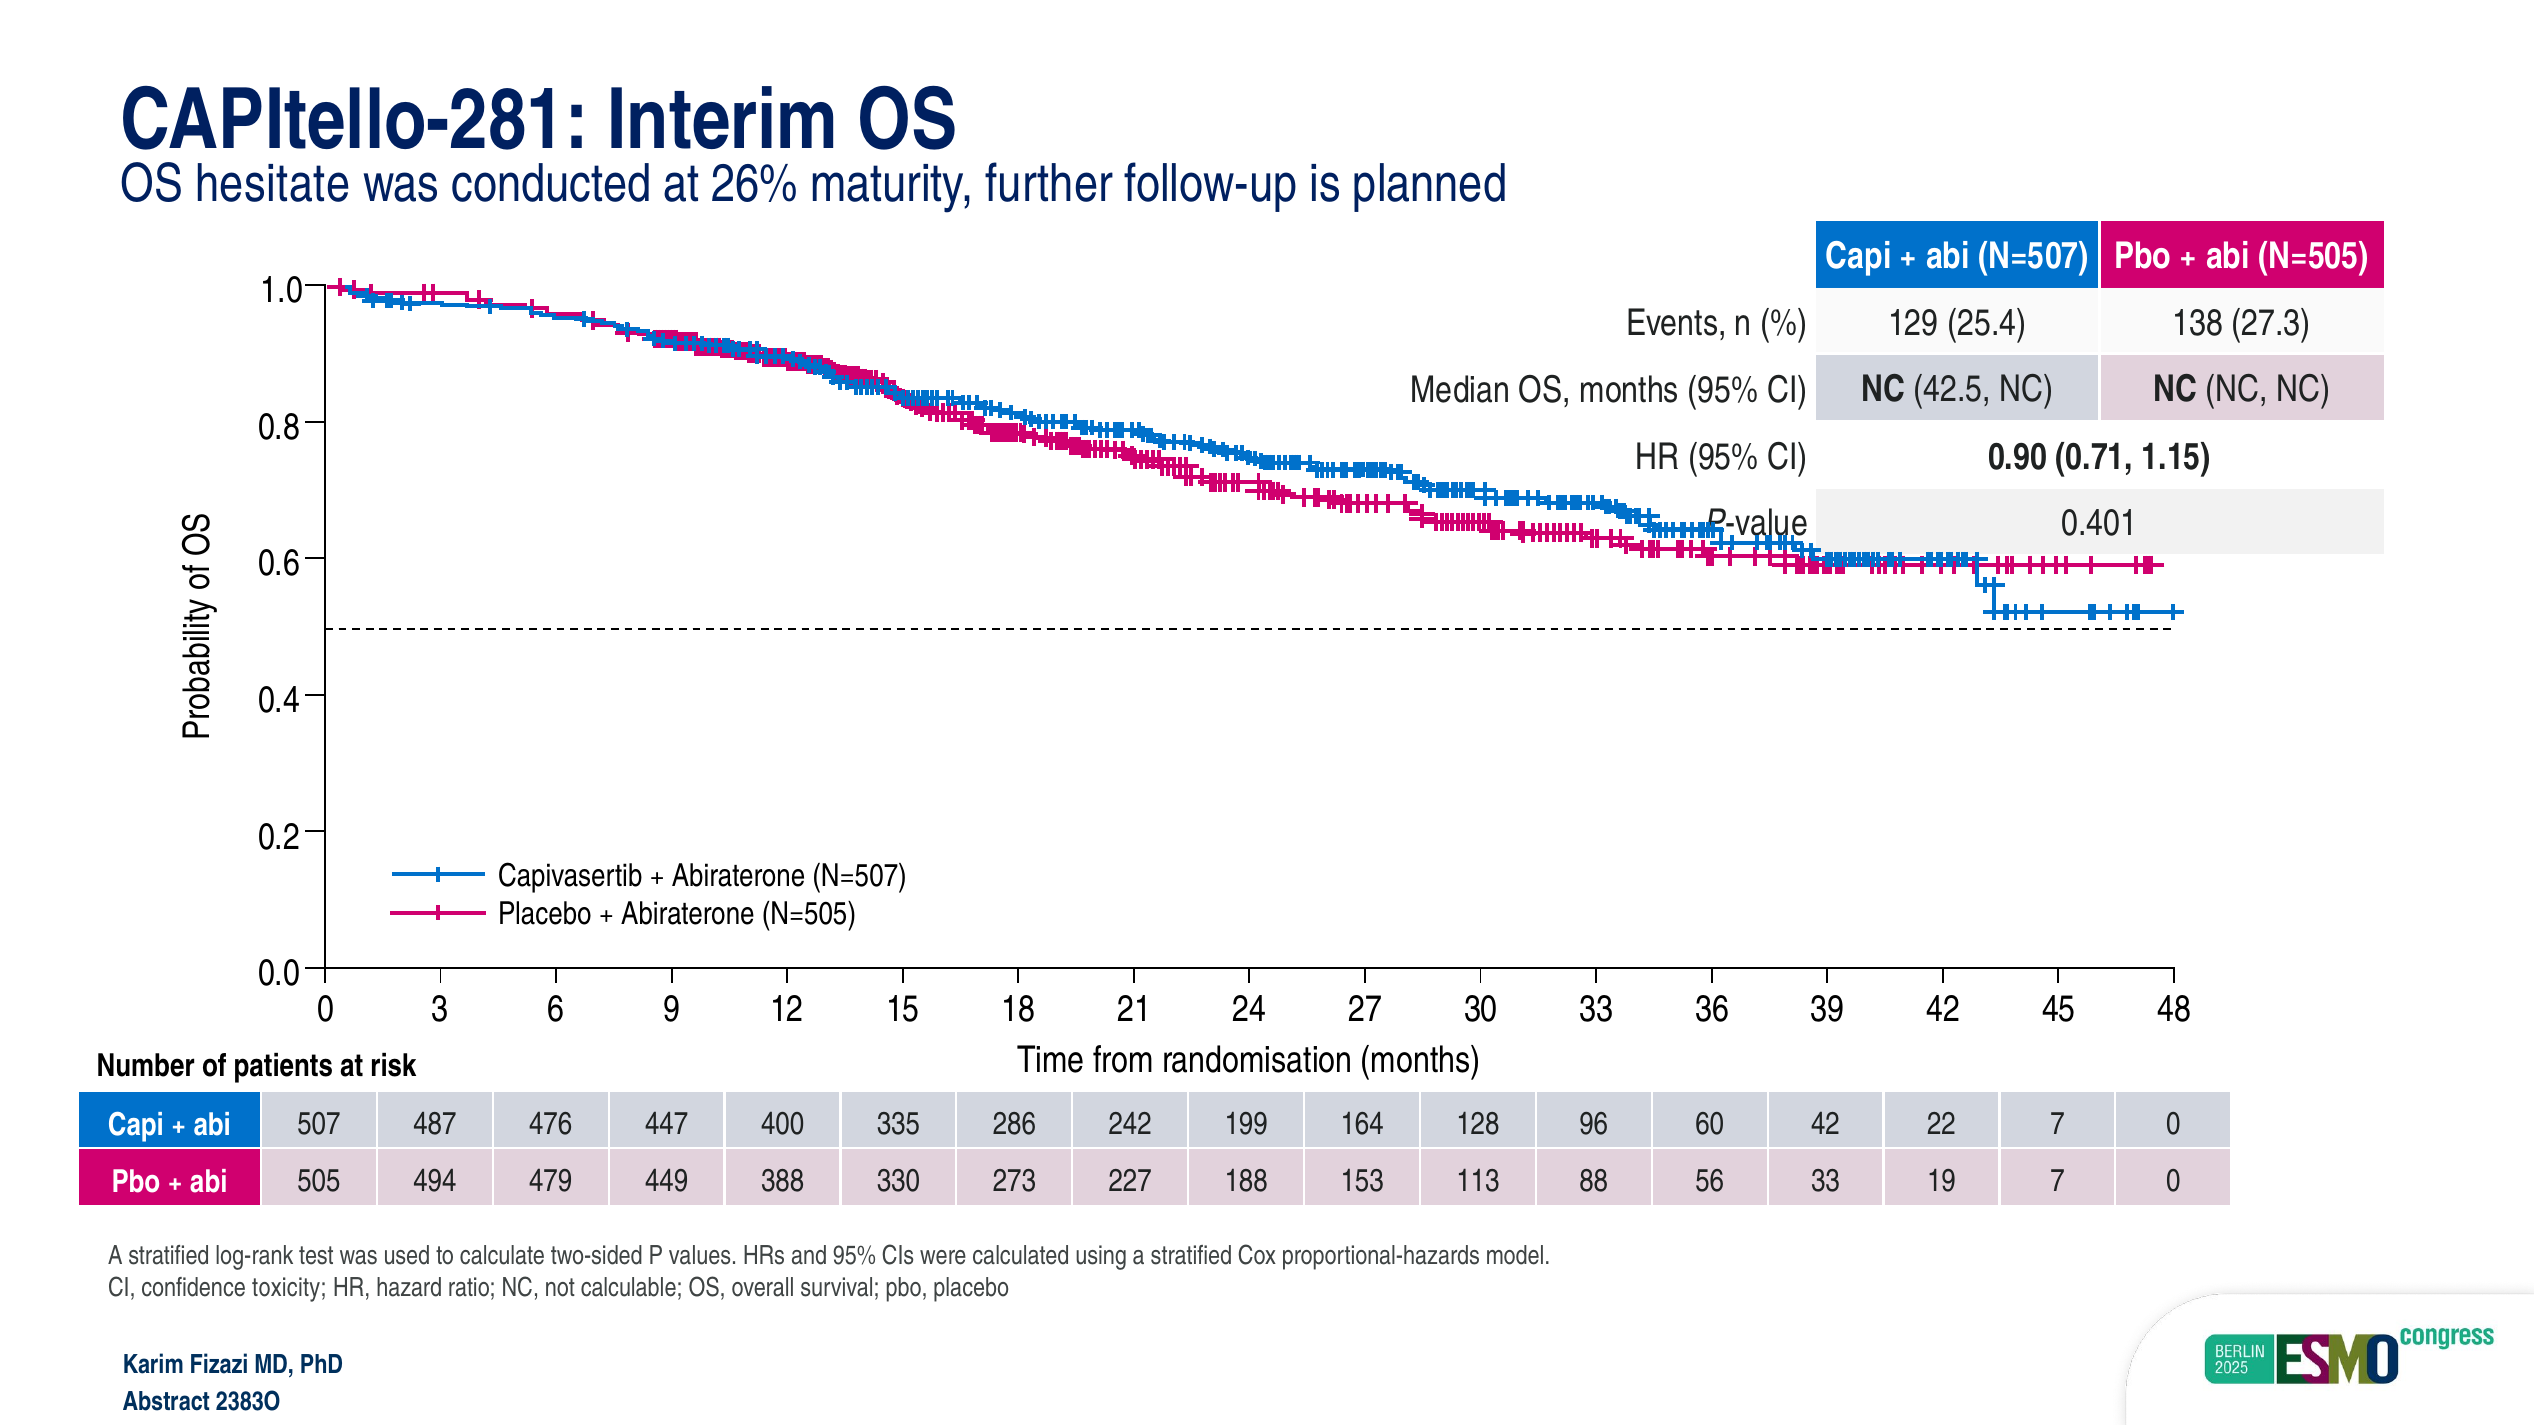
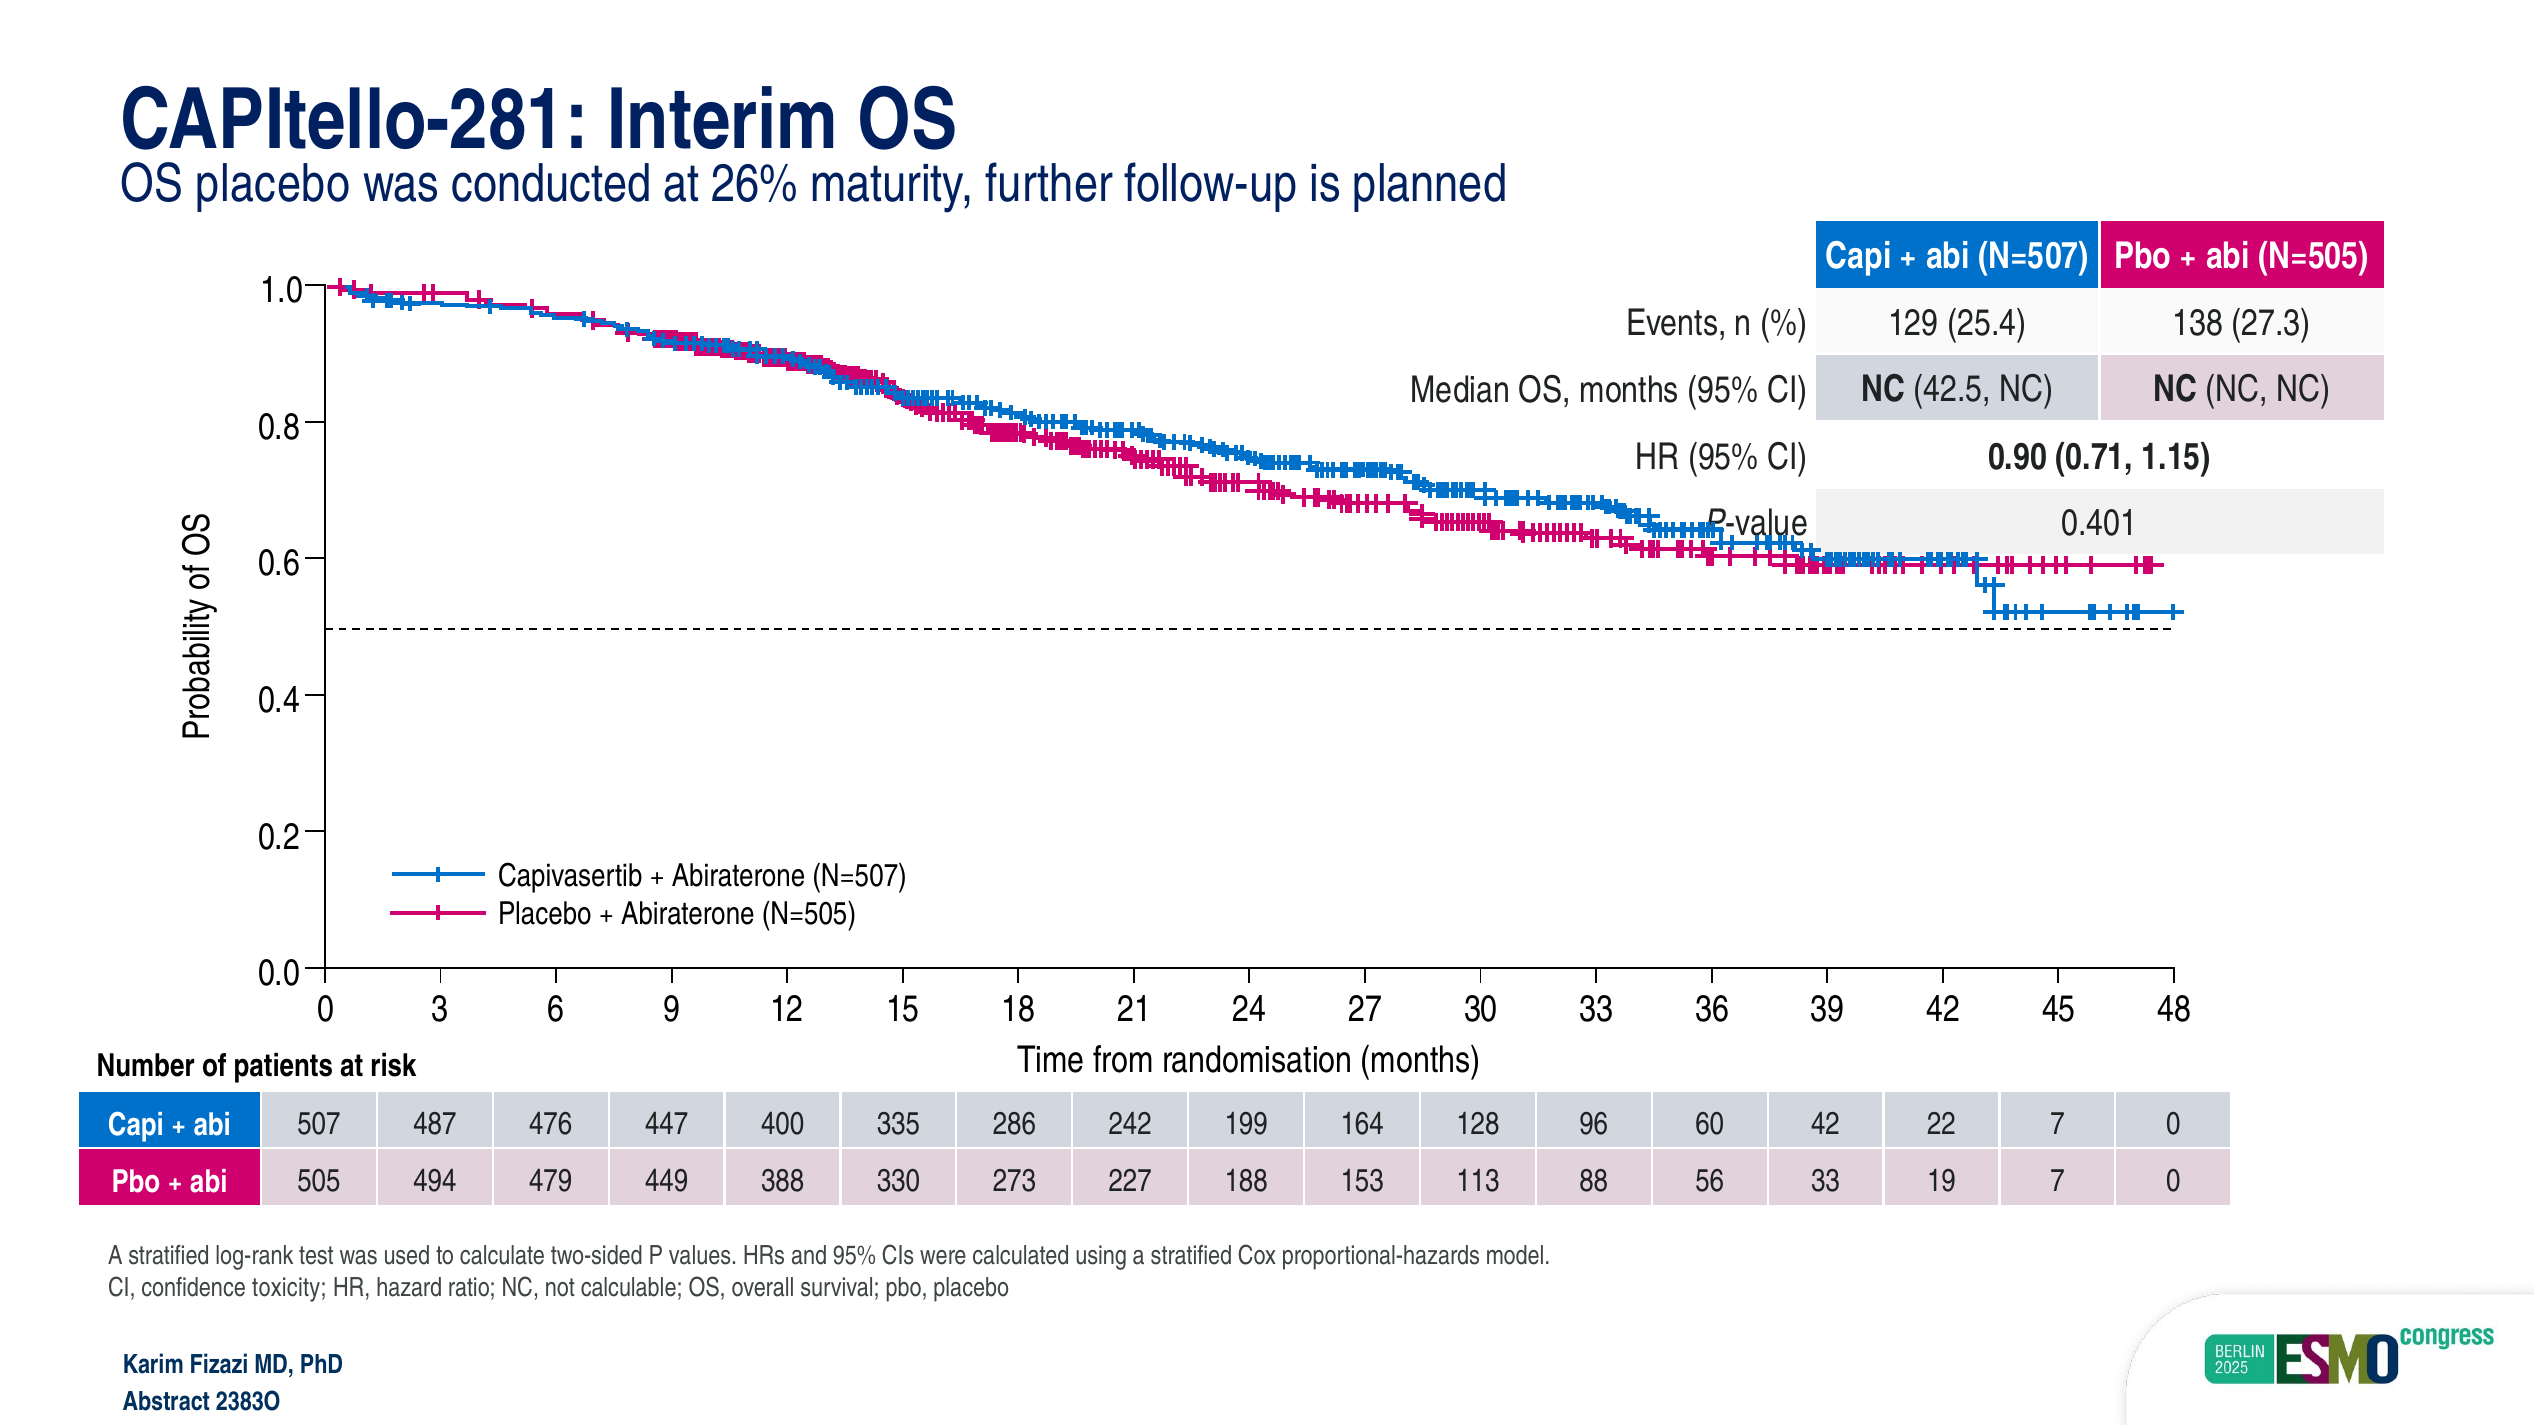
OS hesitate: hesitate -> placebo
